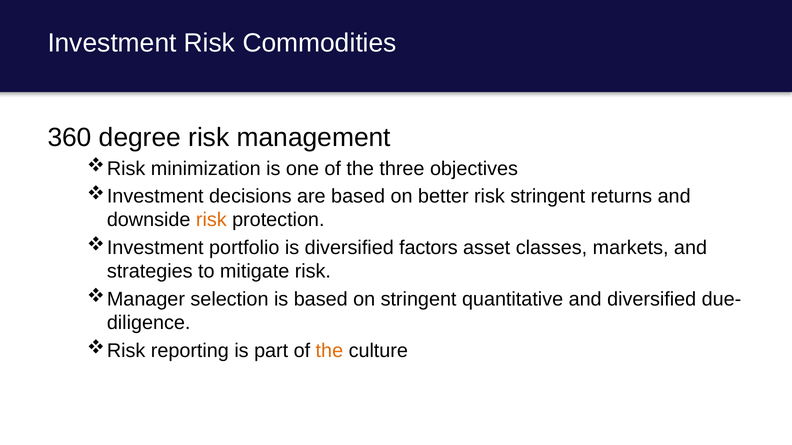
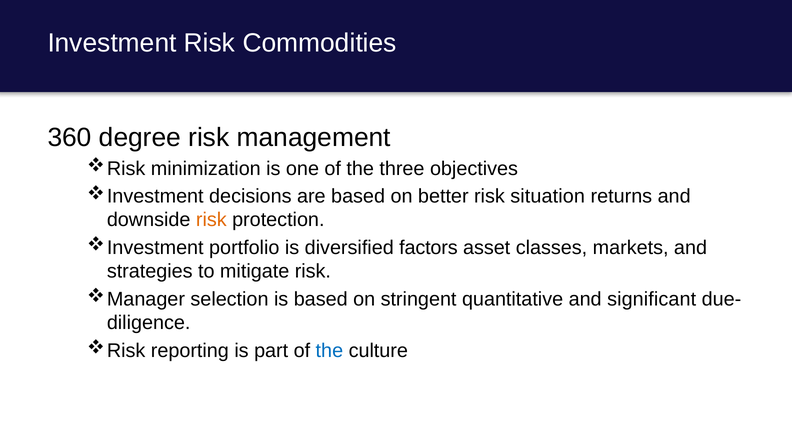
risk stringent: stringent -> situation
and diversified: diversified -> significant
the at (329, 351) colour: orange -> blue
